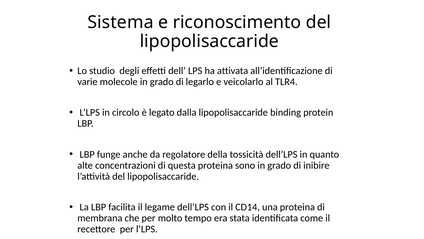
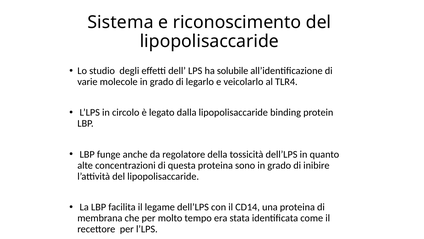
attivata: attivata -> solubile
